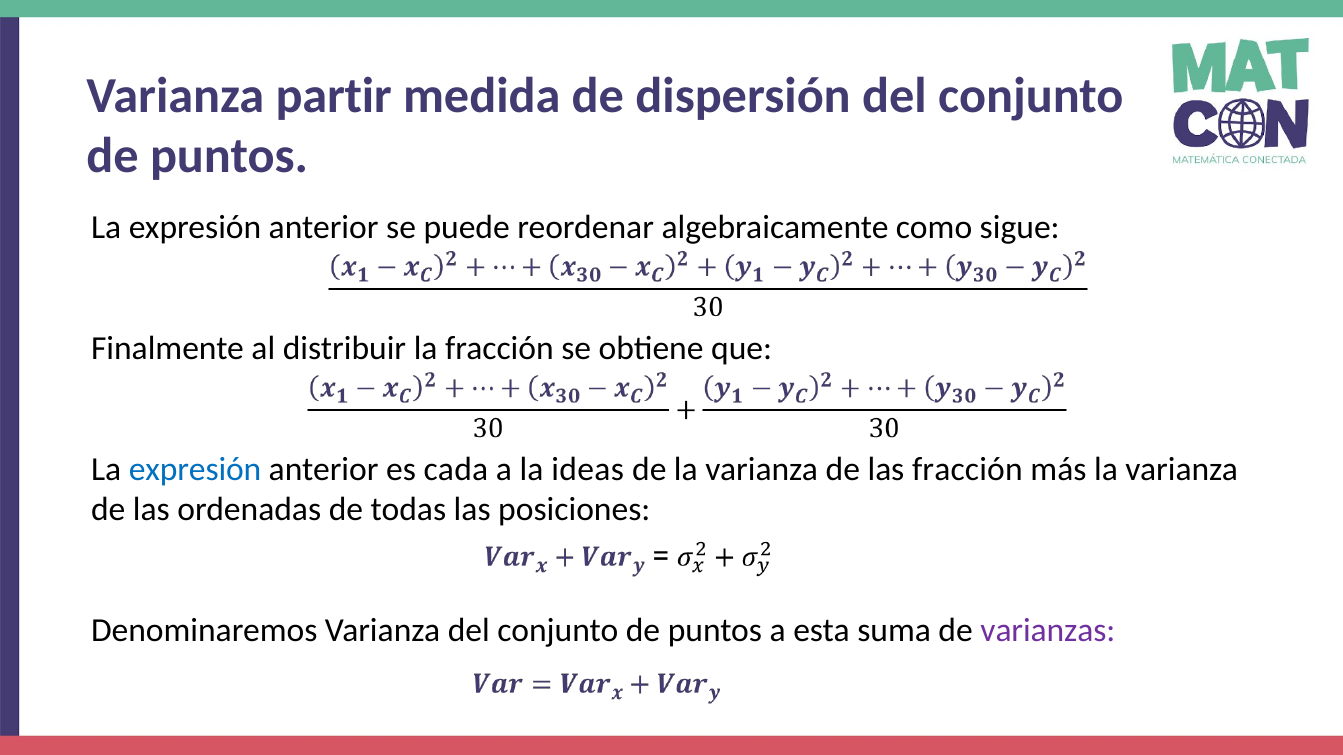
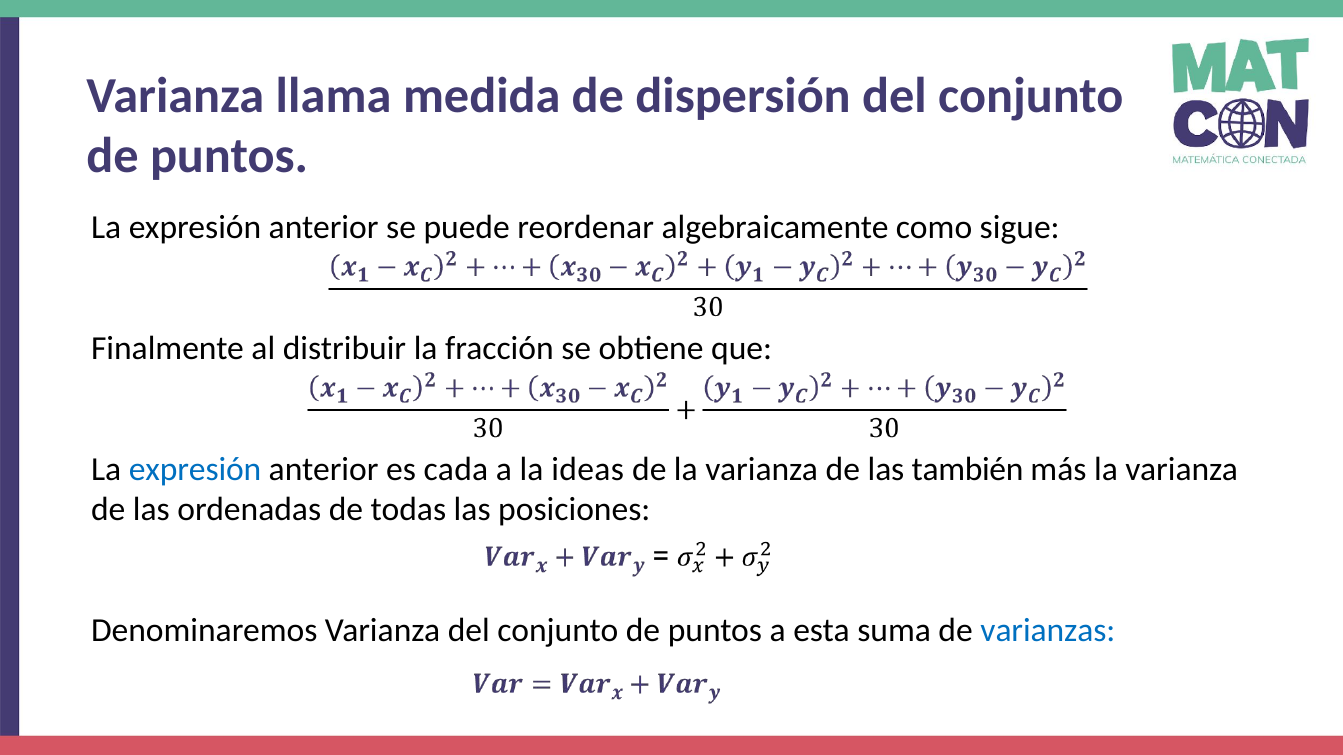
partir: partir -> llama
las fracción: fracción -> también
varianzas colour: purple -> blue
